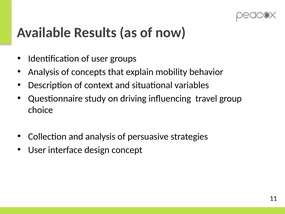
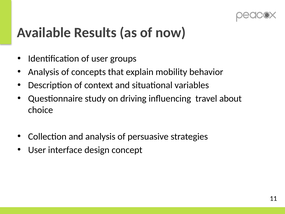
group: group -> about
